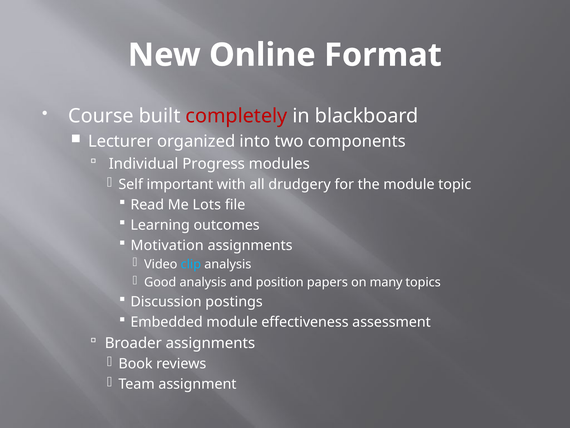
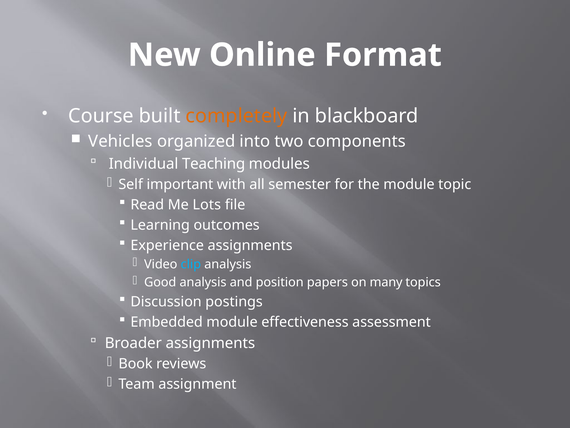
completely colour: red -> orange
Lecturer: Lecturer -> Vehicles
Progress: Progress -> Teaching
drudgery: drudgery -> semester
Motivation: Motivation -> Experience
